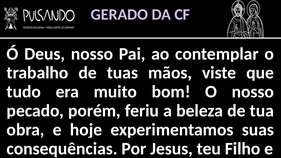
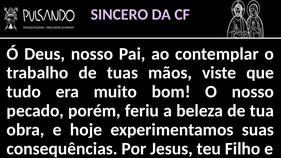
GERADO: GERADO -> SINCERO
